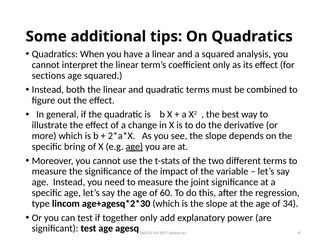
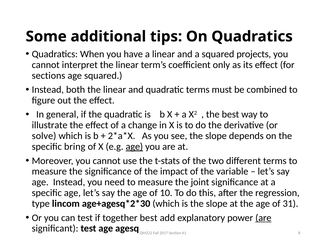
analysis: analysis -> projects
more: more -> solve
60: 60 -> 10
34: 34 -> 31
together only: only -> best
are at (263, 218) underline: none -> present
